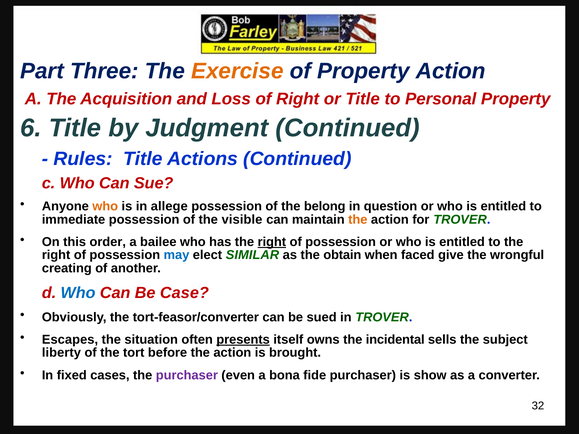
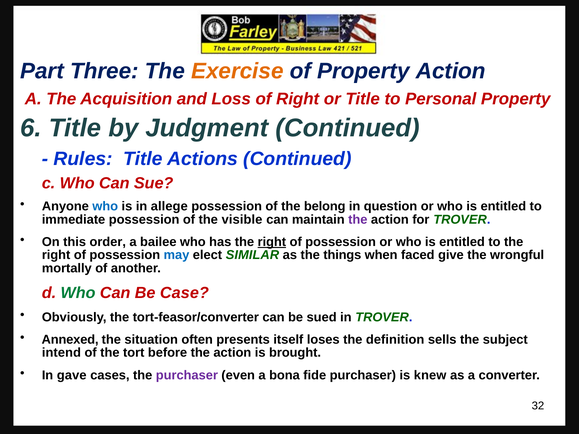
who at (105, 206) colour: orange -> blue
the at (358, 220) colour: orange -> purple
obtain: obtain -> things
creating: creating -> mortally
Who at (78, 293) colour: blue -> green
Escapes: Escapes -> Annexed
presents underline: present -> none
owns: owns -> loses
incidental: incidental -> definition
liberty: liberty -> intend
fixed: fixed -> gave
show: show -> knew
